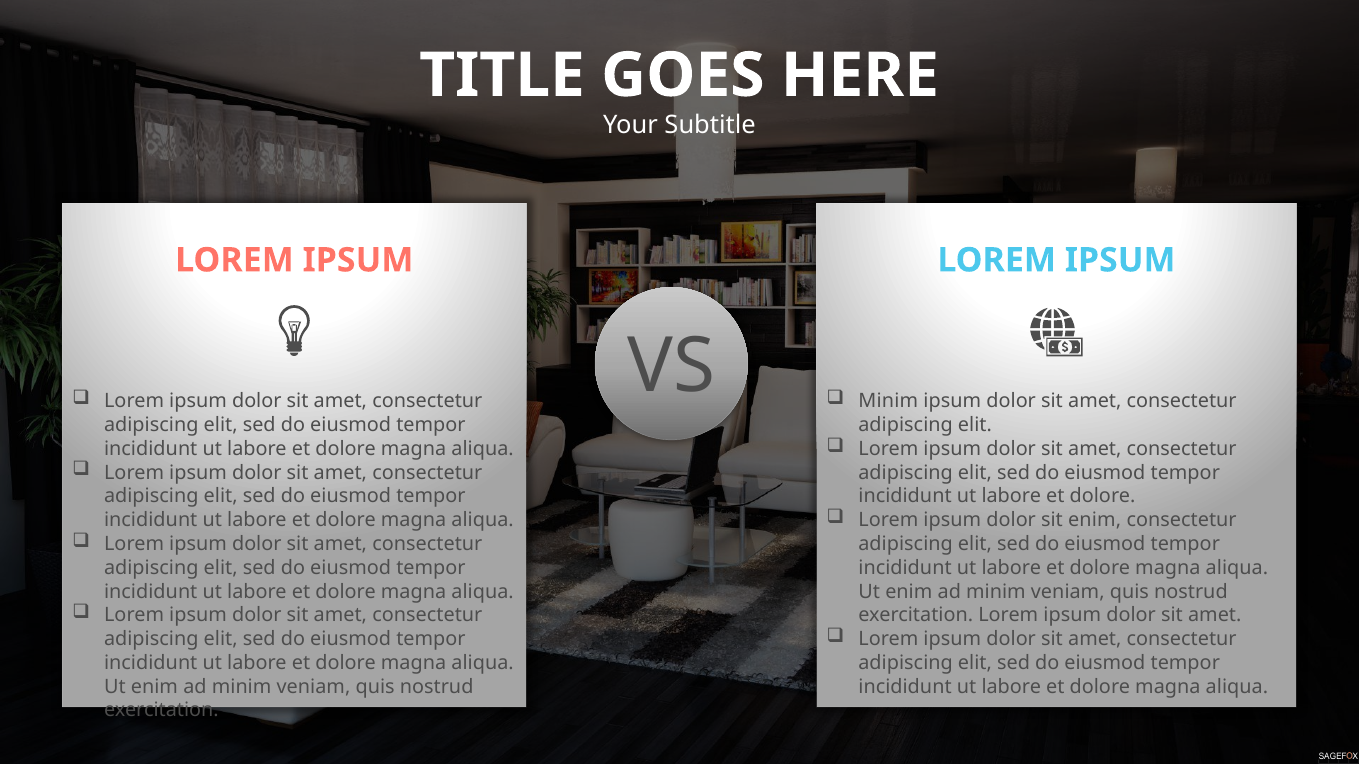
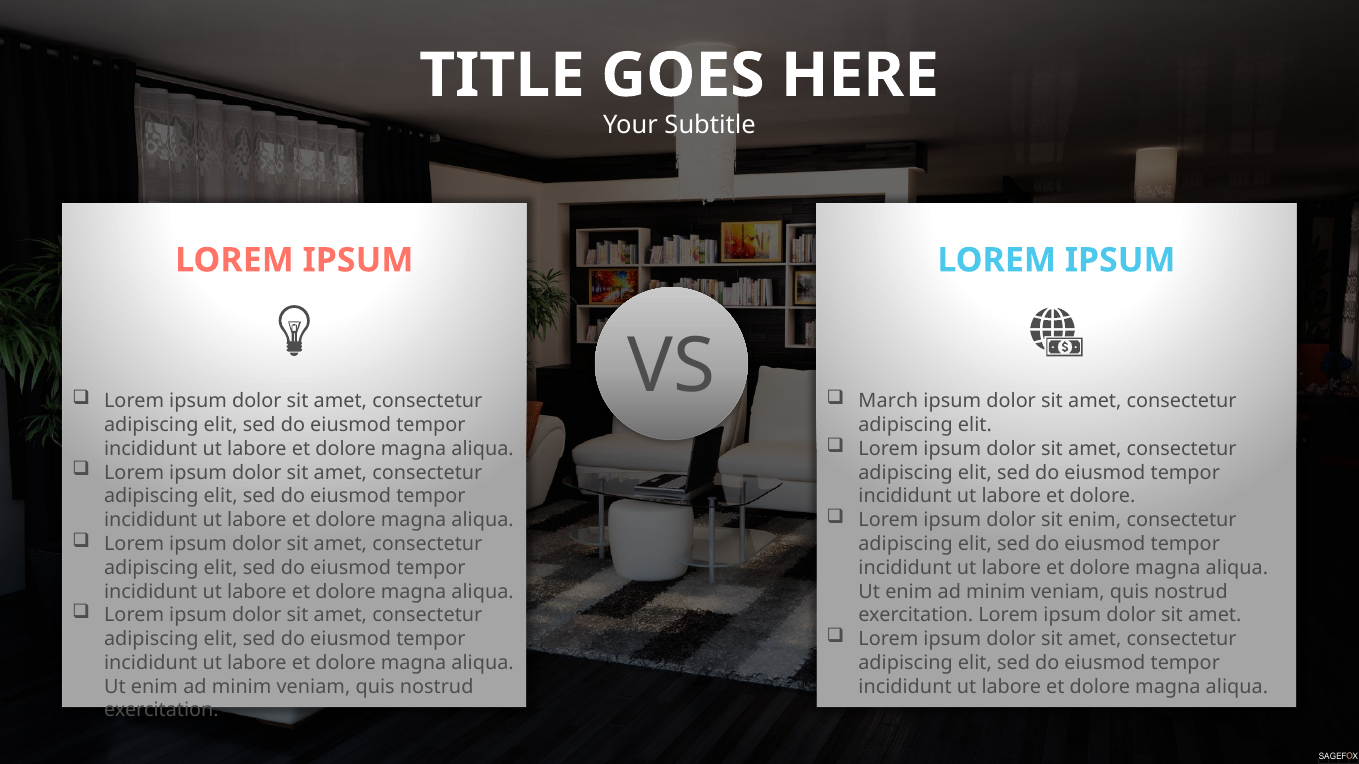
Minim at (888, 401): Minim -> March
